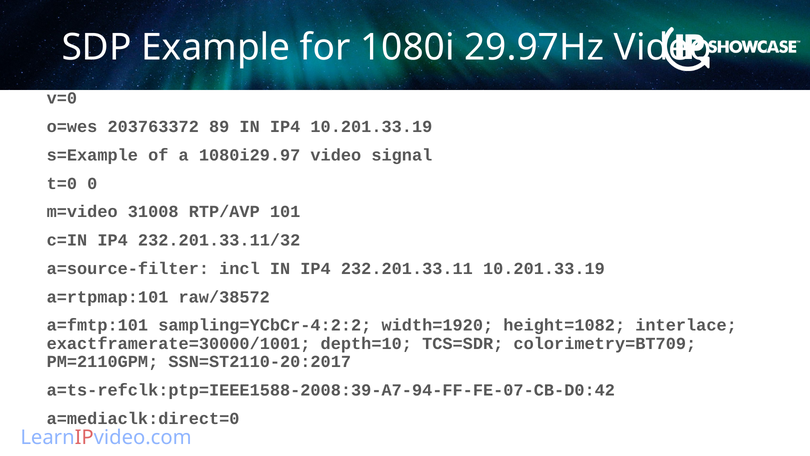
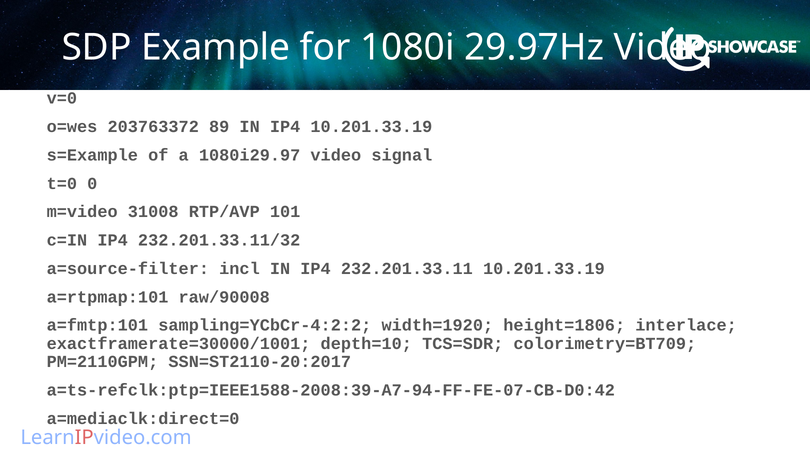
raw/38572: raw/38572 -> raw/90008
height=1082: height=1082 -> height=1806
